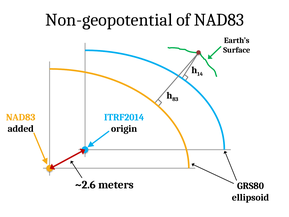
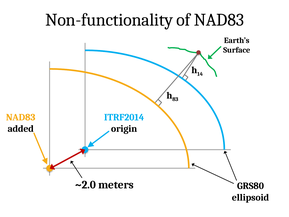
Non-geopotential: Non-geopotential -> Non-functionality
~2.6: ~2.6 -> ~2.0
